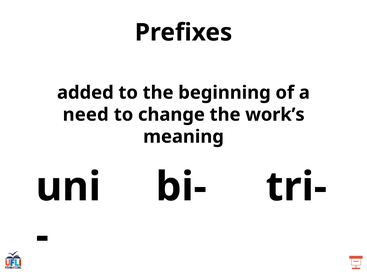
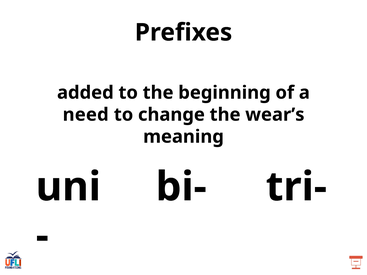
work’s: work’s -> wear’s
